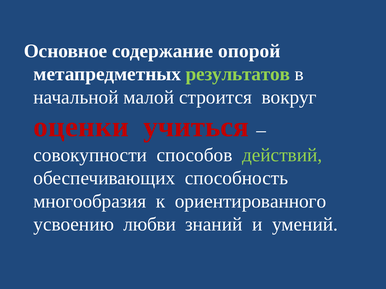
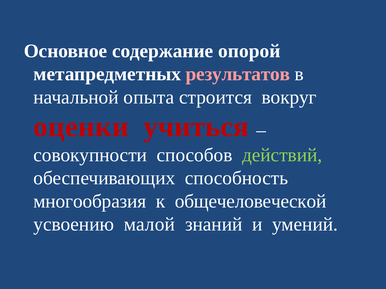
результатов colour: light green -> pink
малой: малой -> опыта
ориентированного: ориентированного -> общечеловеческой
любви: любви -> малой
